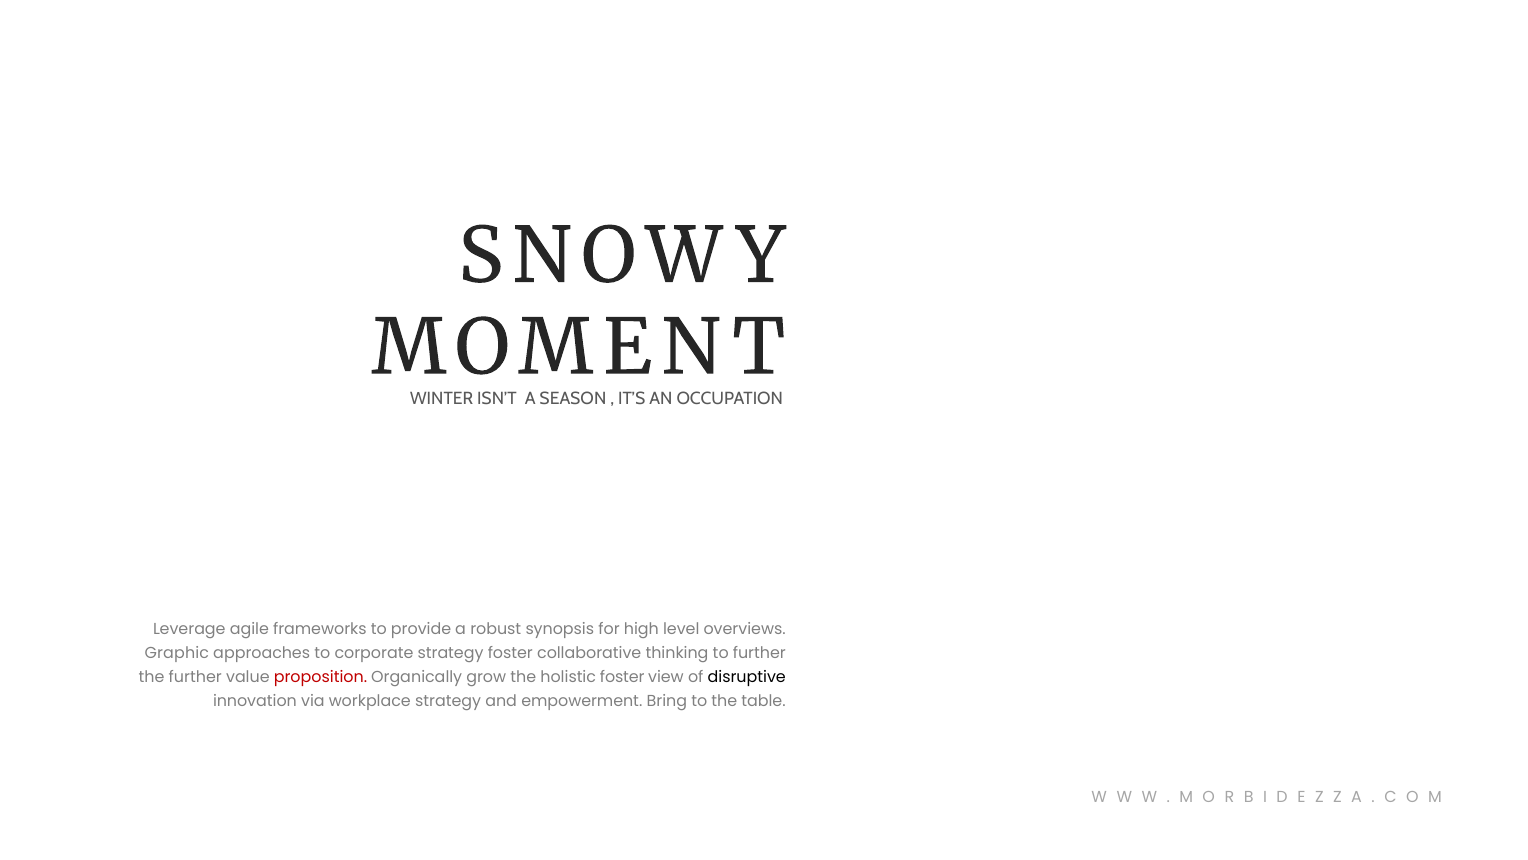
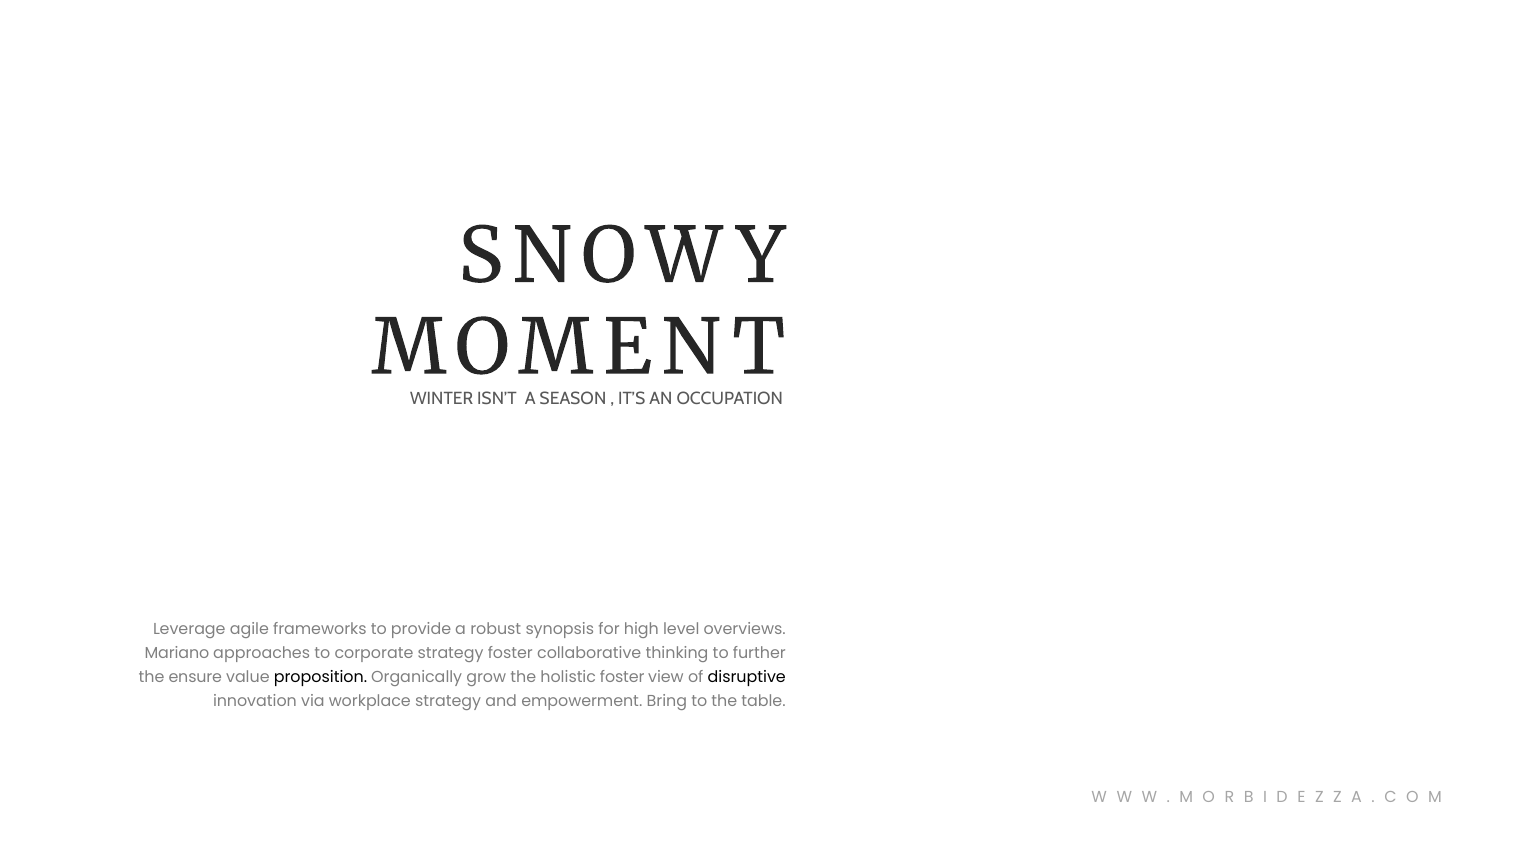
Graphic: Graphic -> Mariano
the further: further -> ensure
proposition colour: red -> black
